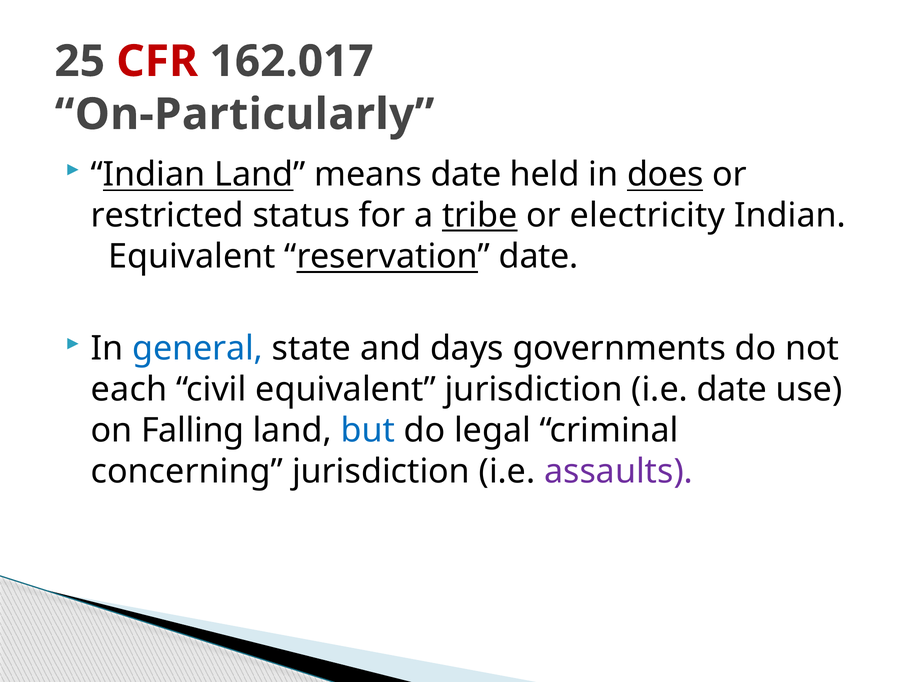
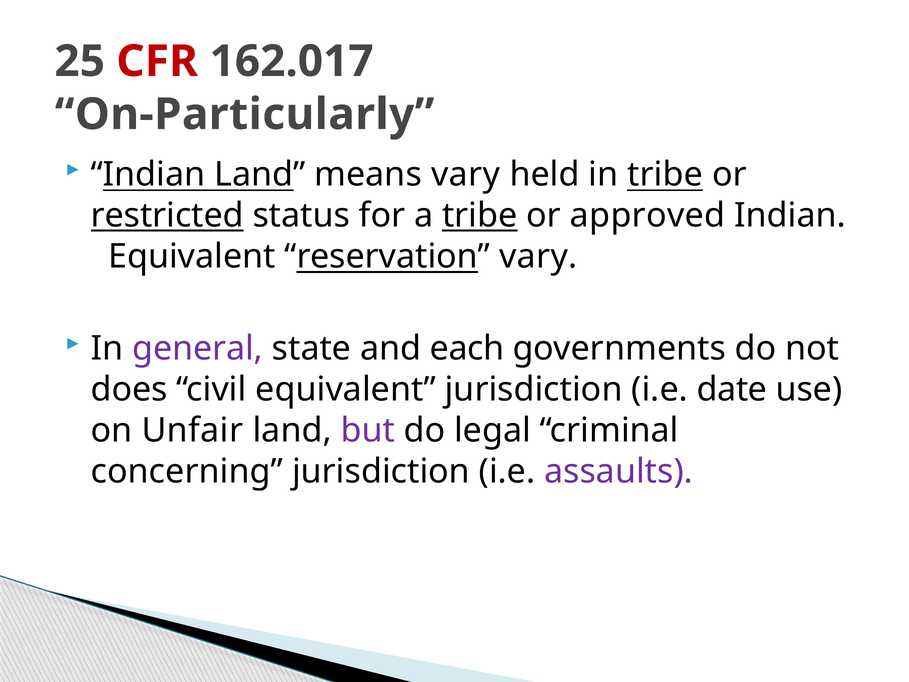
means date: date -> vary
in does: does -> tribe
restricted underline: none -> present
electricity: electricity -> approved
reservation date: date -> vary
general colour: blue -> purple
days: days -> each
each: each -> does
Falling: Falling -> Unfair
but colour: blue -> purple
